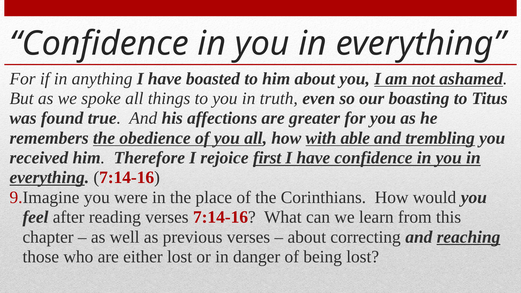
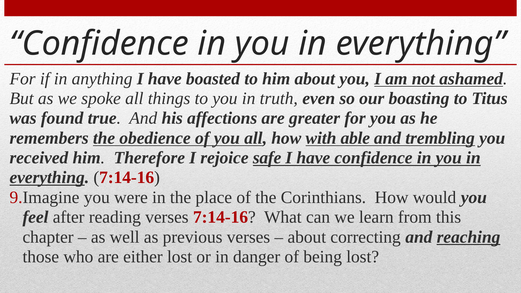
first: first -> safe
